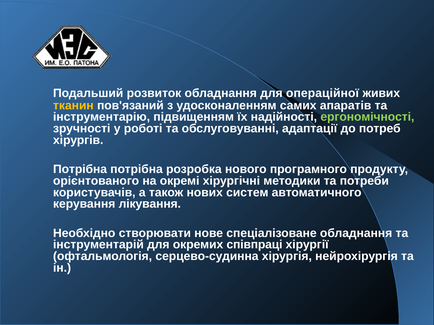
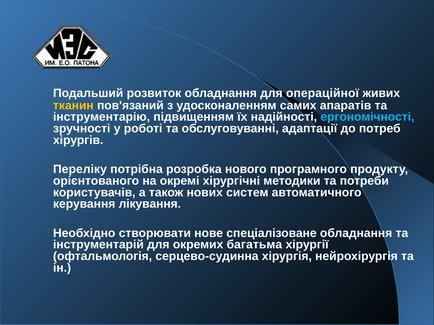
ергономічності colour: light green -> light blue
Потрібна at (80, 169): Потрібна -> Переліку
співпраці: співпраці -> багатьма
